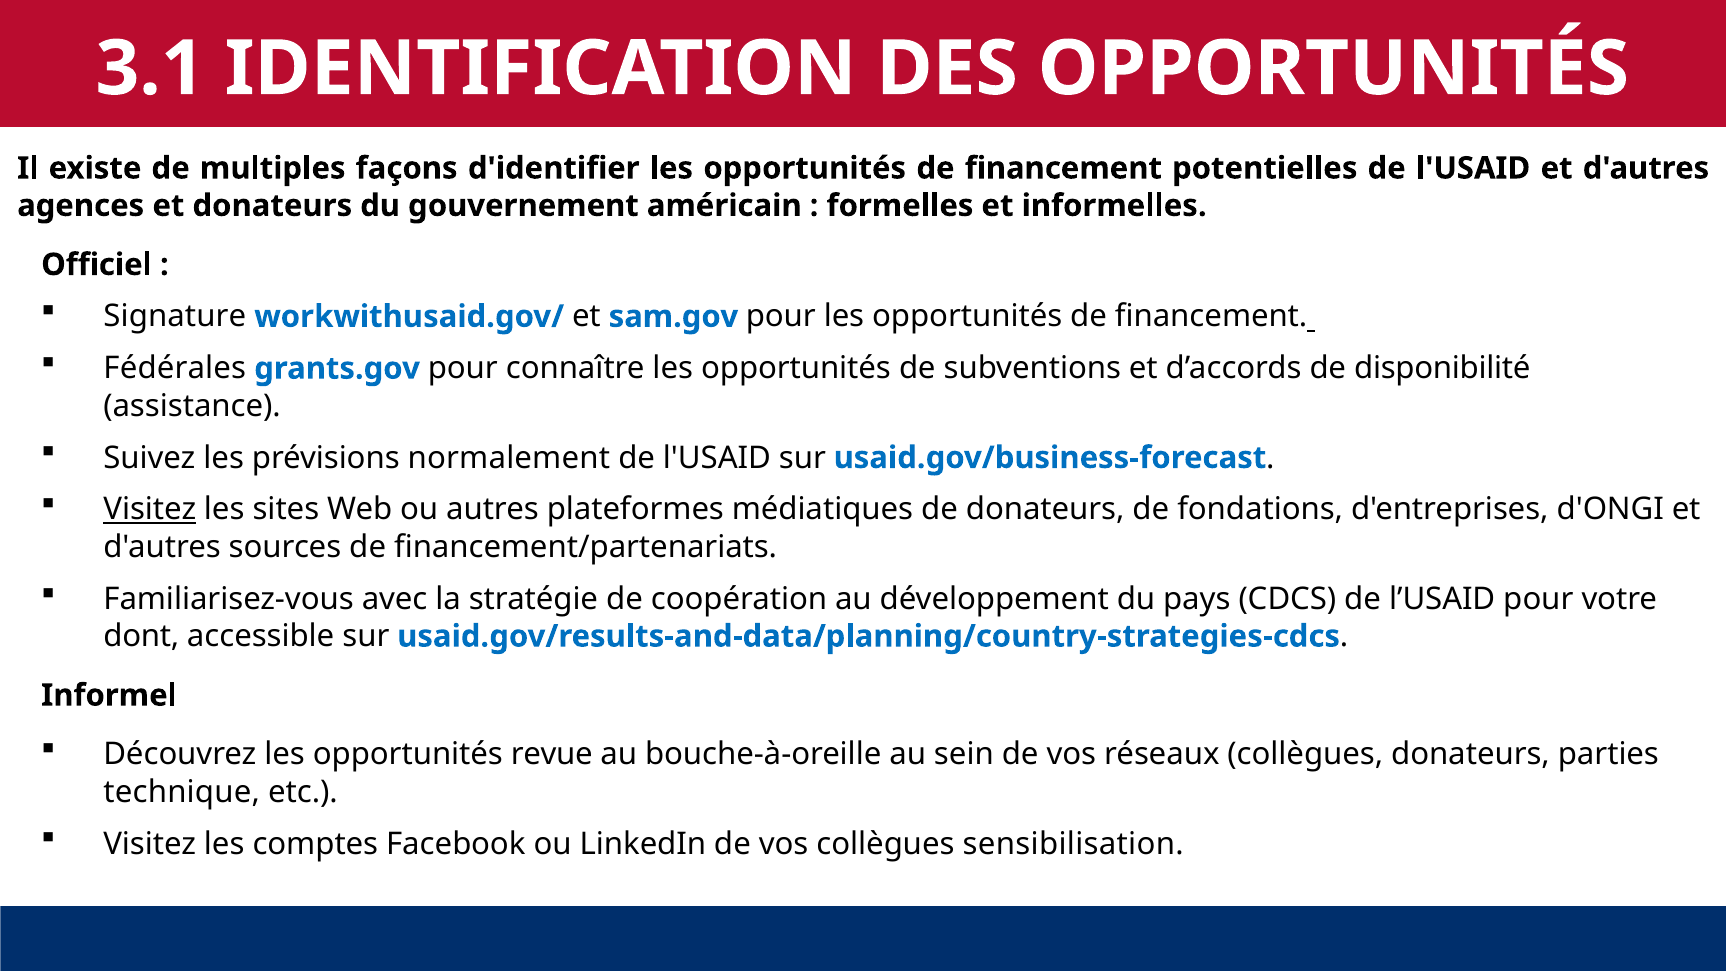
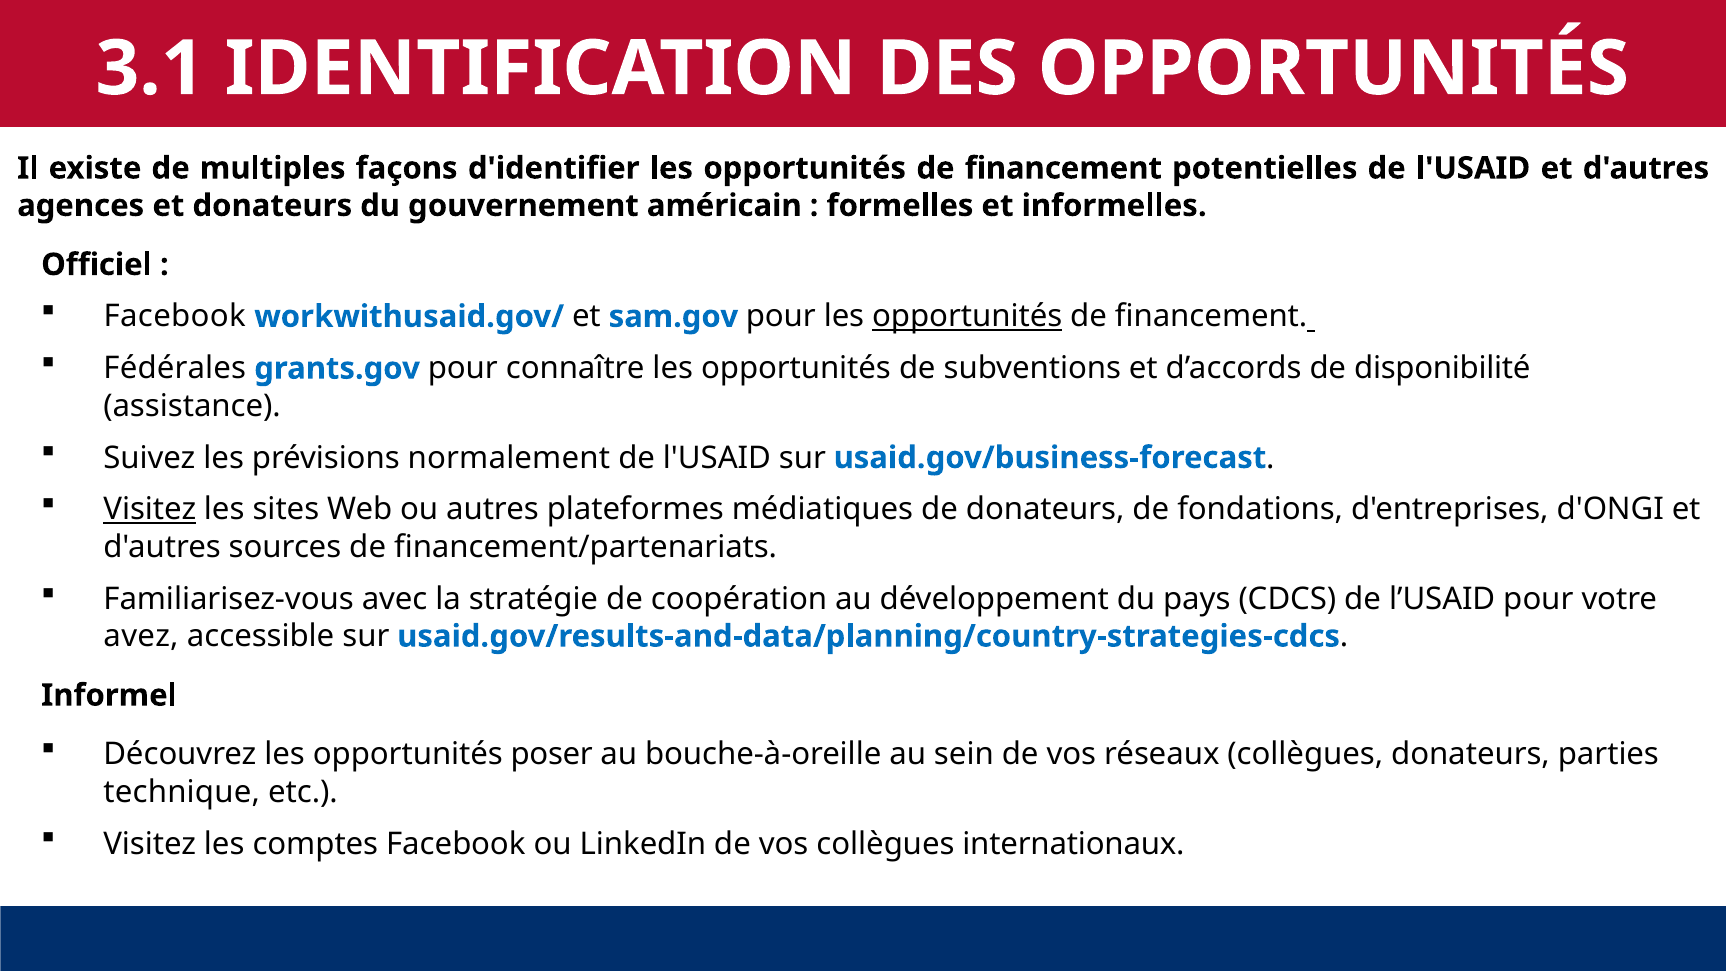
Signature at (175, 317): Signature -> Facebook
opportunités at (967, 317) underline: none -> present
dont: dont -> avez
revue: revue -> poser
sensibilisation: sensibilisation -> internationaux
